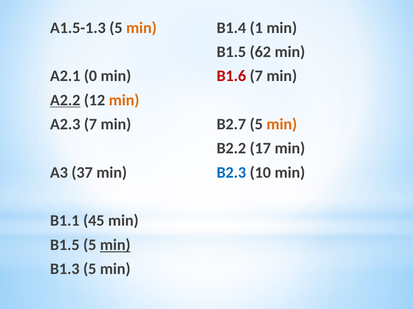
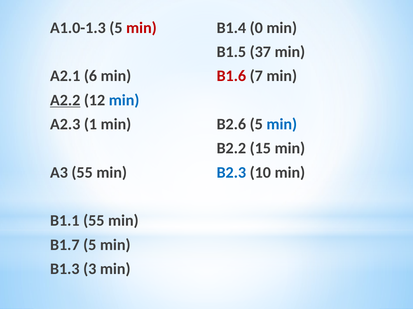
A1.5-1.3: A1.5-1.3 -> A1.0-1.3
min at (141, 28) colour: orange -> red
1: 1 -> 0
62: 62 -> 37
0: 0 -> 6
min at (124, 100) colour: orange -> blue
A2.3 7: 7 -> 1
B2.7: B2.7 -> B2.6
min at (282, 125) colour: orange -> blue
17: 17 -> 15
A3 37: 37 -> 55
B1.1 45: 45 -> 55
B1.5 at (65, 245): B1.5 -> B1.7
min at (115, 245) underline: present -> none
B1.3 5: 5 -> 3
